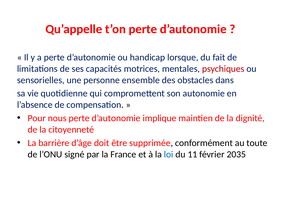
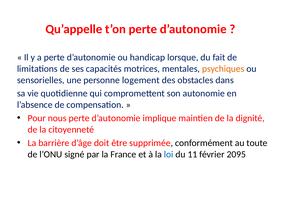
psychiques colour: red -> orange
ensemble: ensemble -> logement
2035: 2035 -> 2095
